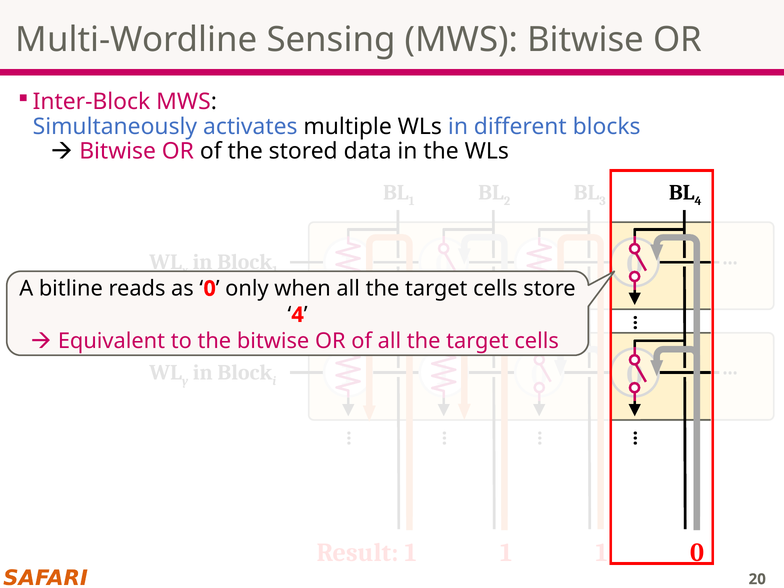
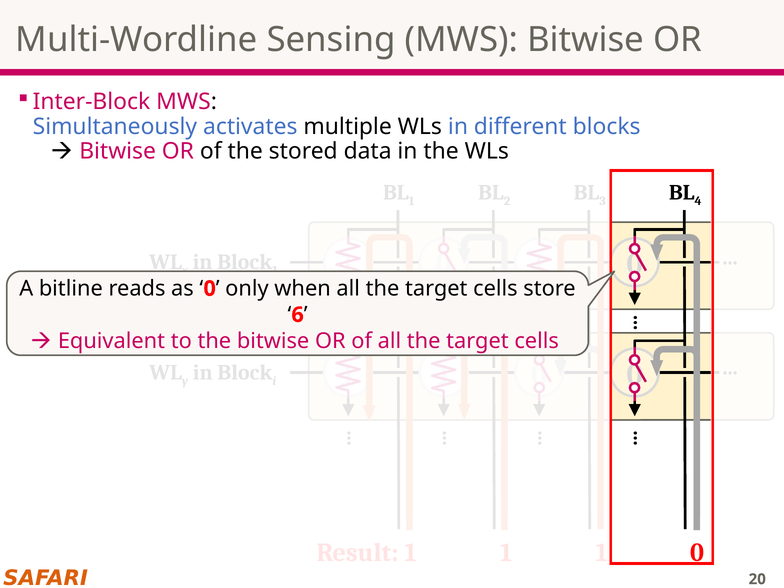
4 at (298, 315): 4 -> 6
